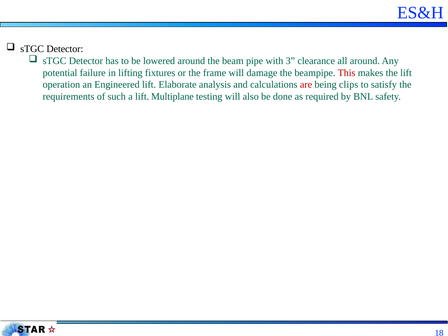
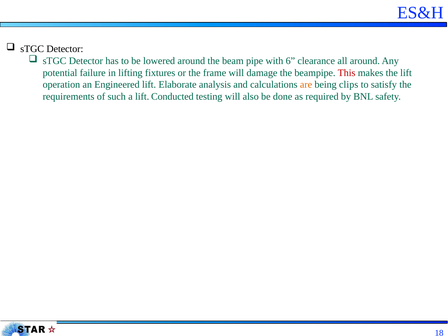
3: 3 -> 6
are colour: red -> orange
Multiplane: Multiplane -> Conducted
